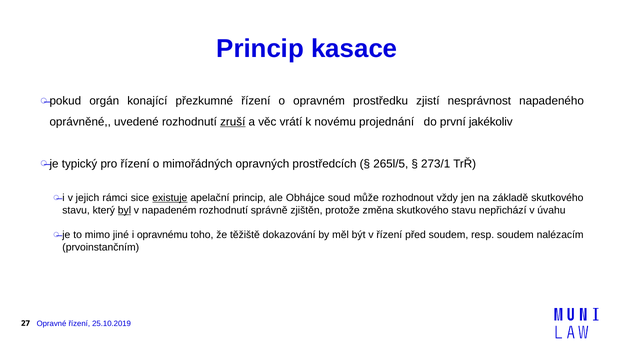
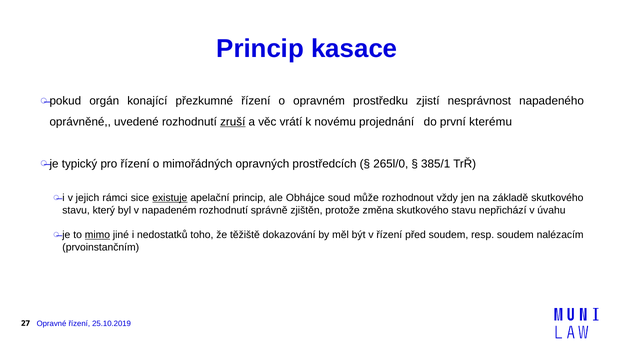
jakékoliv: jakékoliv -> kterému
265l/5: 265l/5 -> 265l/0
273/1: 273/1 -> 385/1
byl underline: present -> none
mimo underline: none -> present
opravnému: opravnému -> nedostatků
